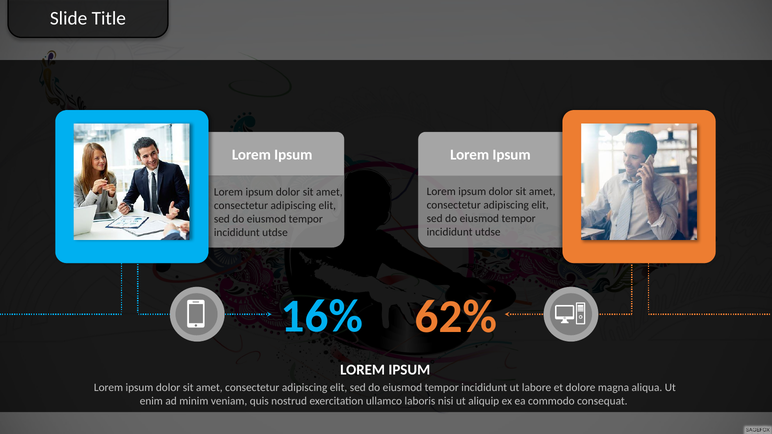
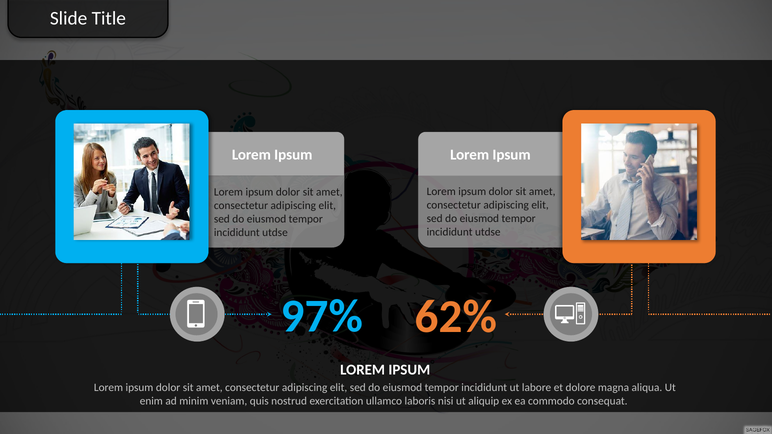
16%: 16% -> 97%
